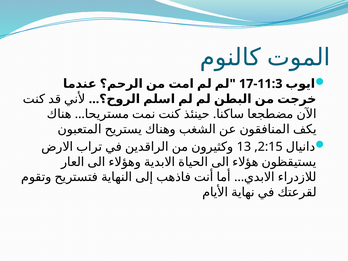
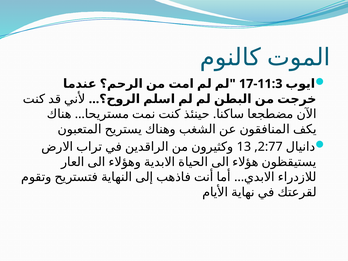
2:15: 2:15 -> 2:77
